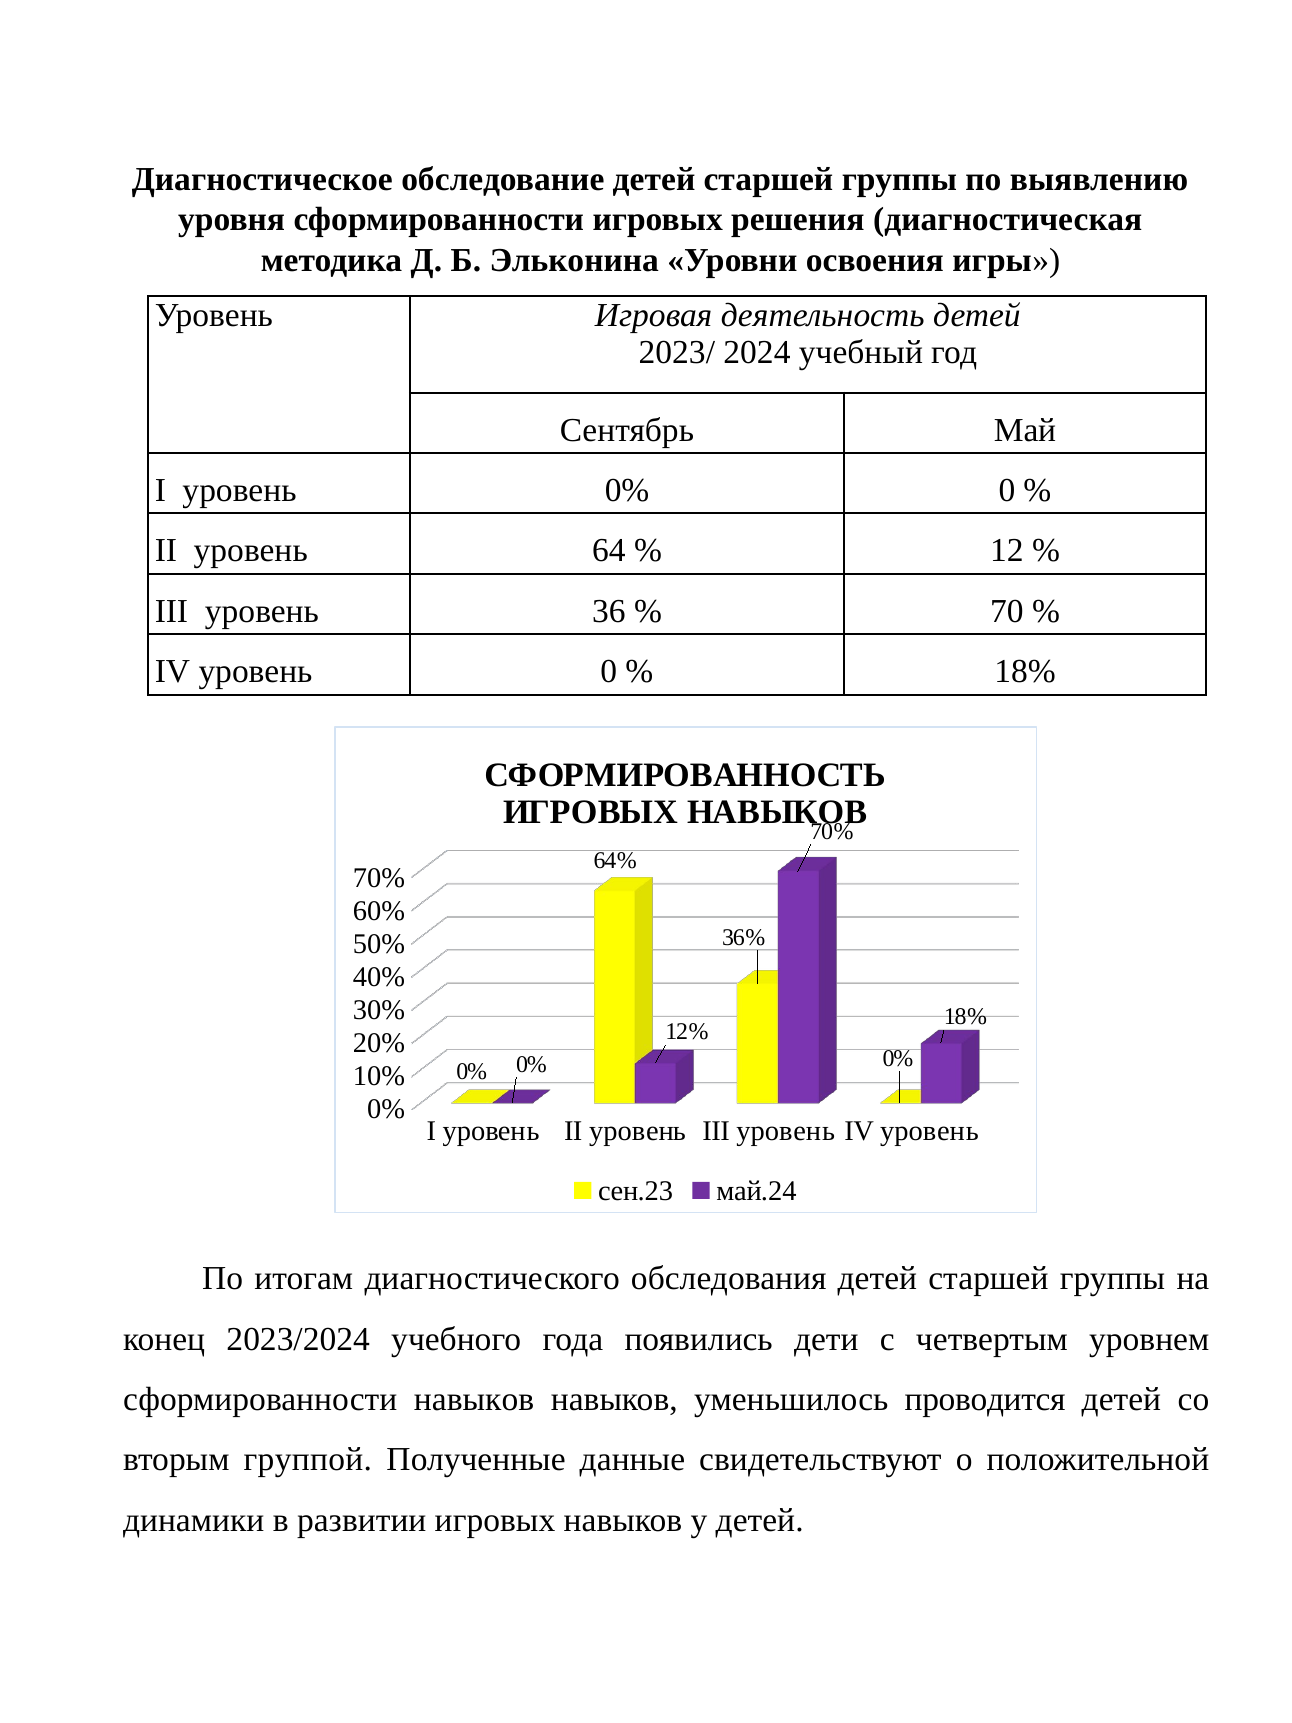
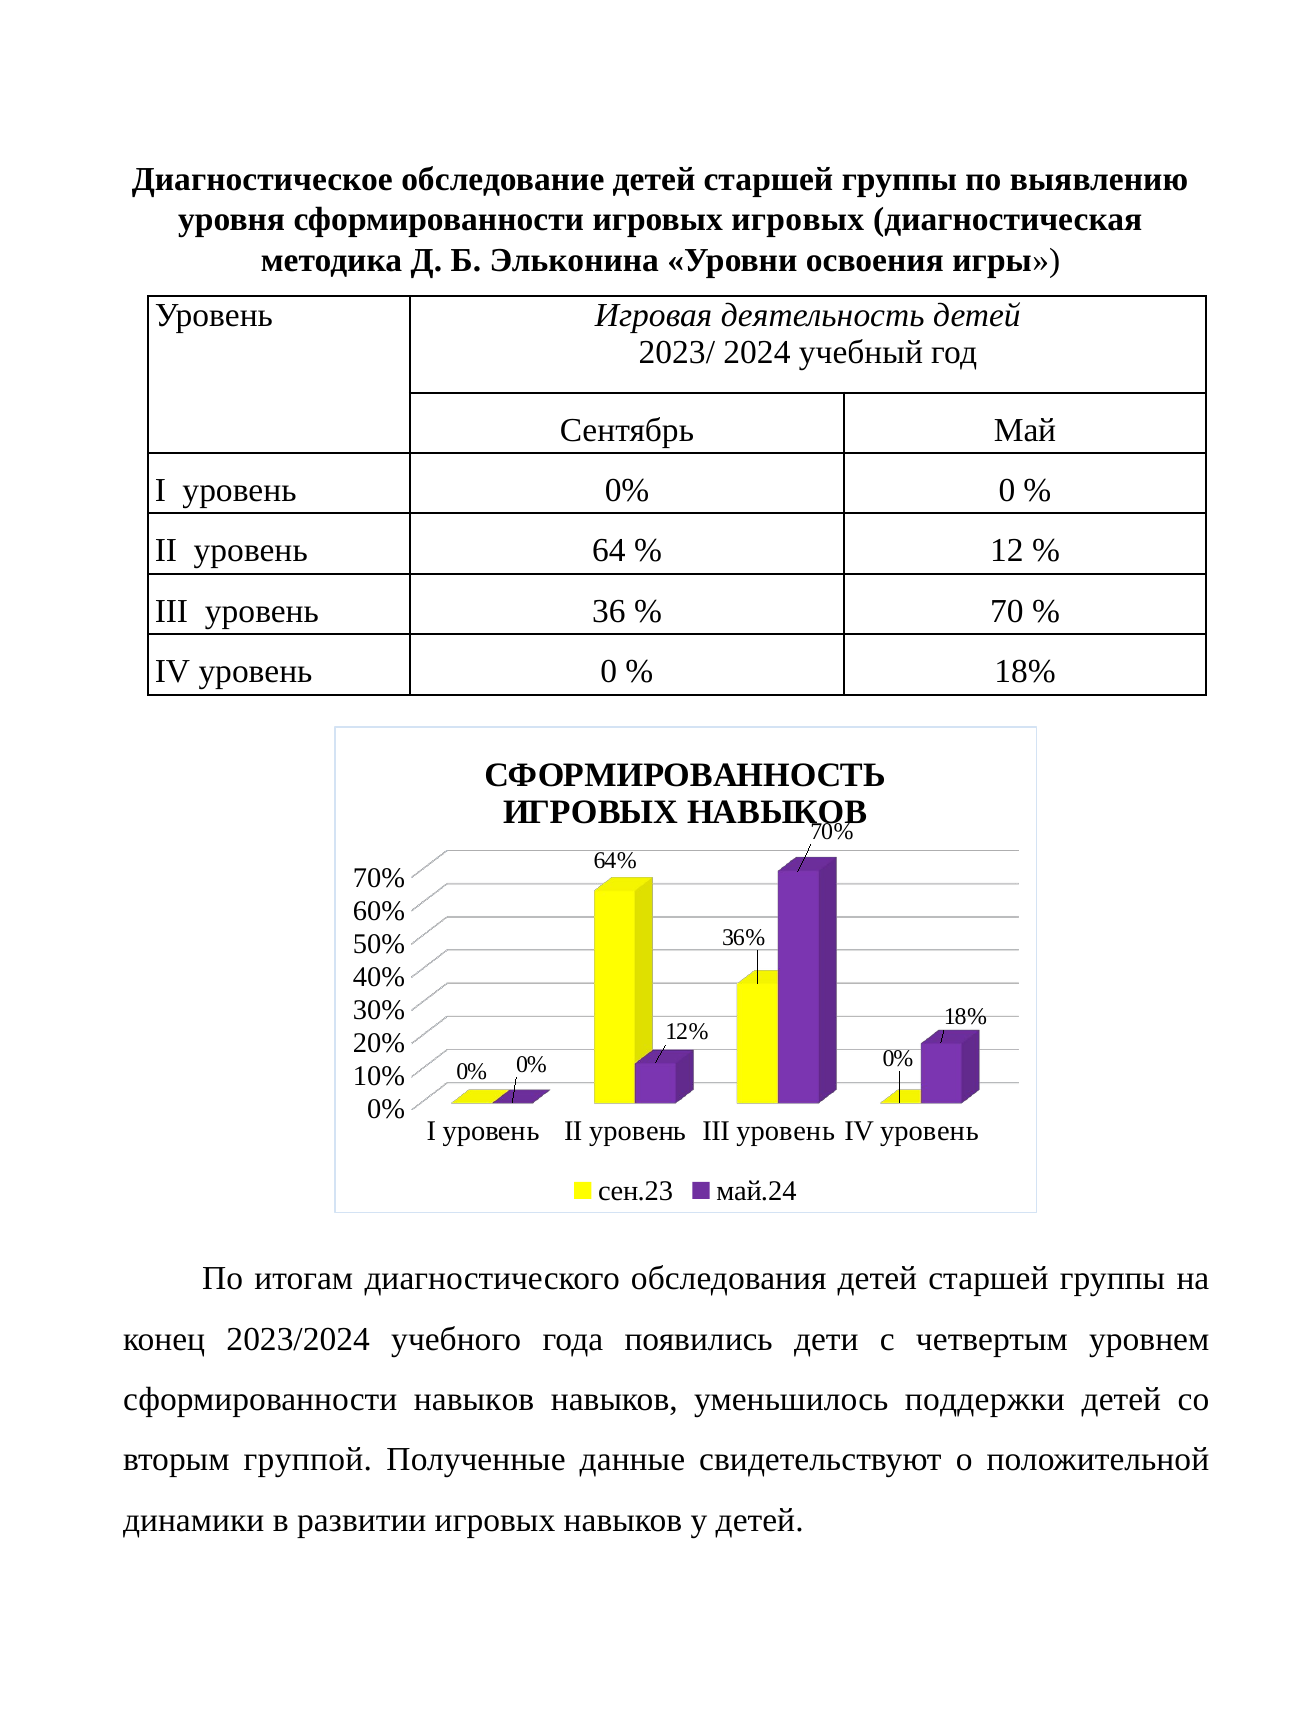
игровых решения: решения -> игровых
проводится: проводится -> поддержки
